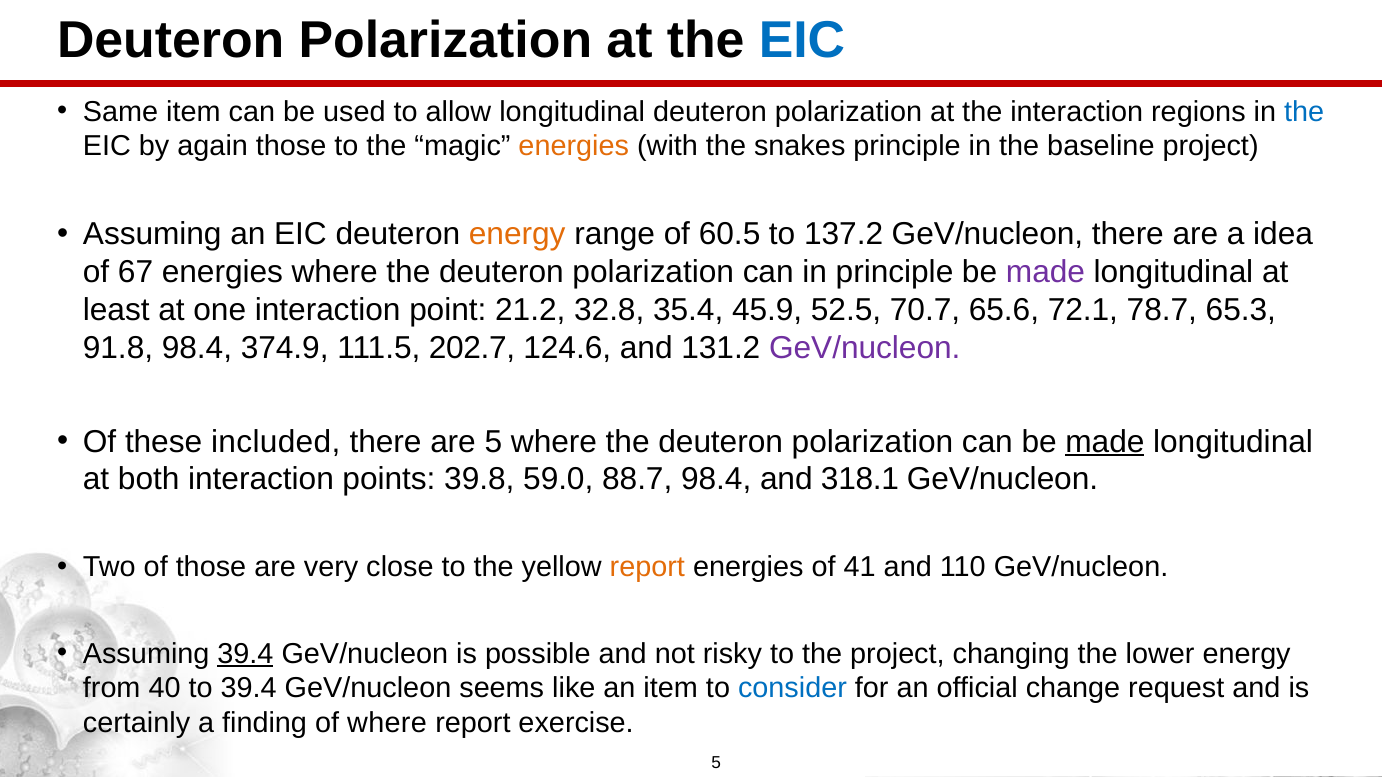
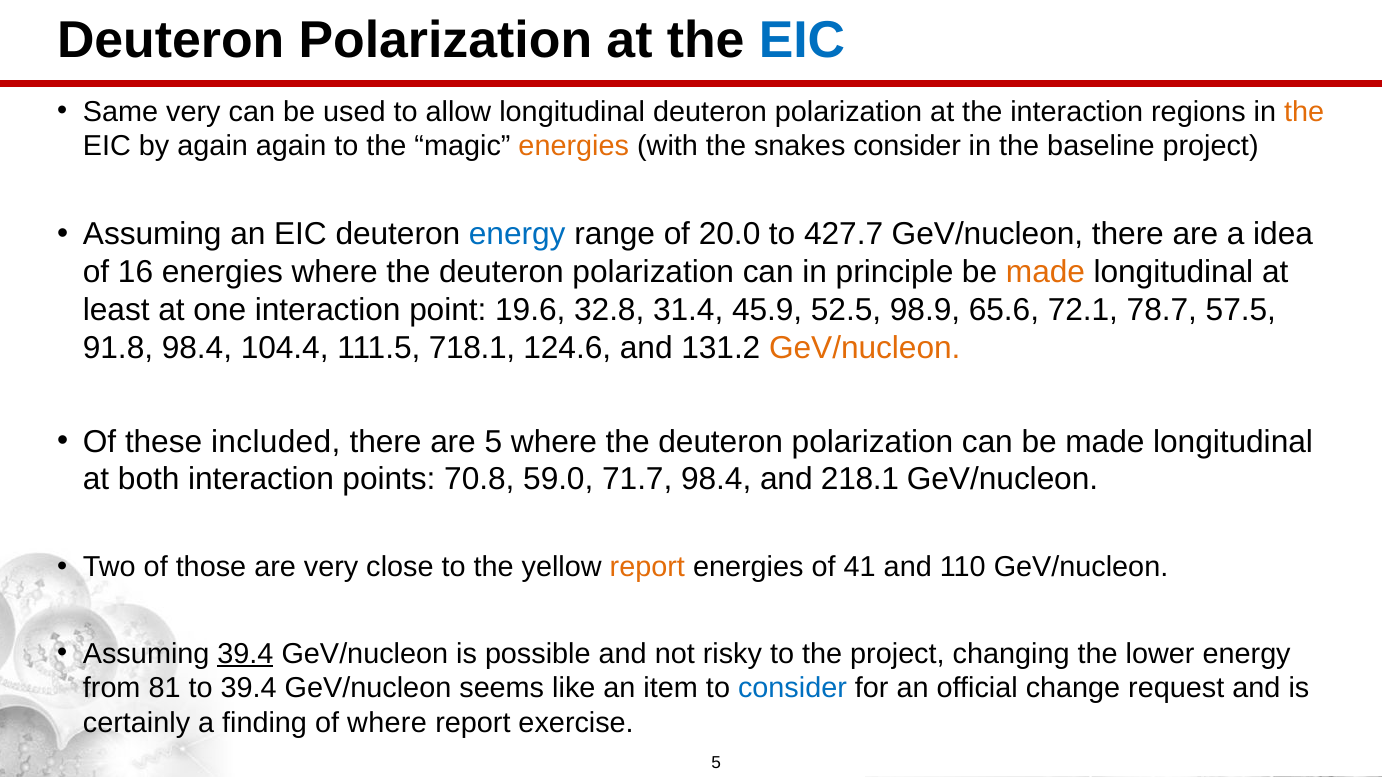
Same item: item -> very
the at (1304, 112) colour: blue -> orange
again those: those -> again
snakes principle: principle -> consider
energy at (517, 235) colour: orange -> blue
60.5: 60.5 -> 20.0
137.2: 137.2 -> 427.7
67: 67 -> 16
made at (1046, 273) colour: purple -> orange
21.2: 21.2 -> 19.6
35.4: 35.4 -> 31.4
70.7: 70.7 -> 98.9
65.3: 65.3 -> 57.5
374.9: 374.9 -> 104.4
202.7: 202.7 -> 718.1
GeV/nucleon at (865, 348) colour: purple -> orange
made at (1105, 442) underline: present -> none
39.8: 39.8 -> 70.8
88.7: 88.7 -> 71.7
318.1: 318.1 -> 218.1
40: 40 -> 81
